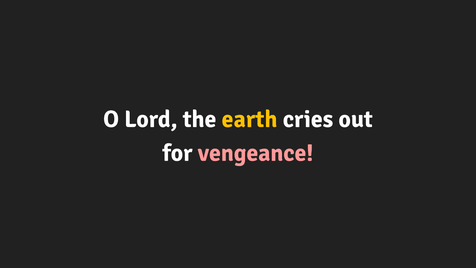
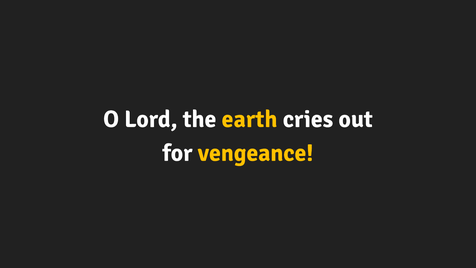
vengeance colour: pink -> yellow
